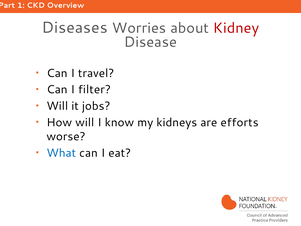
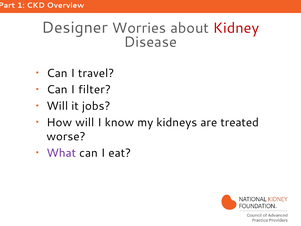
Diseases: Diseases -> Designer
efforts: efforts -> treated
What colour: blue -> purple
